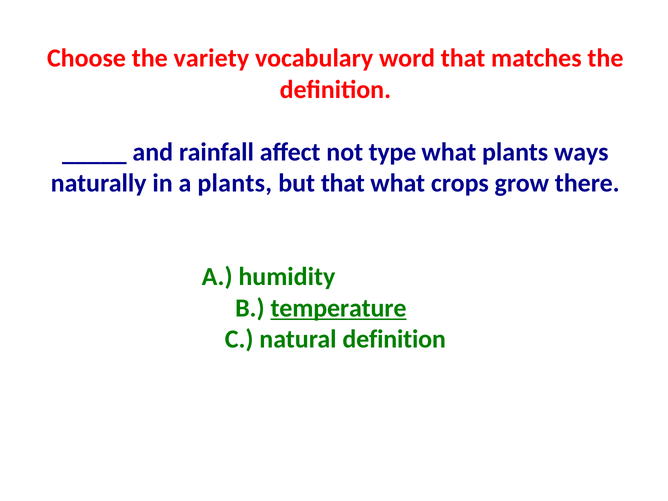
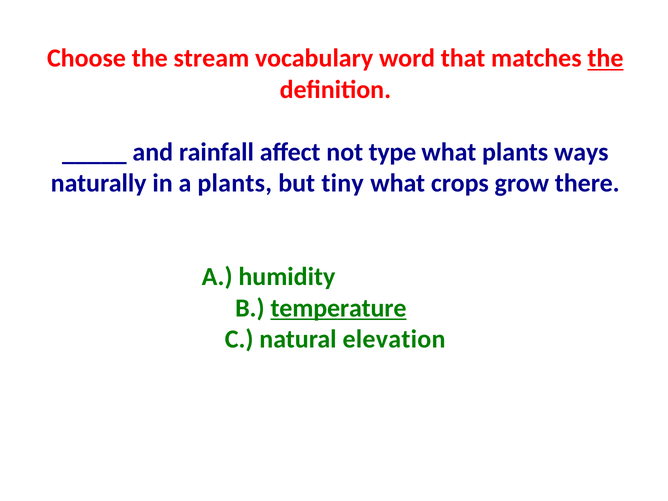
variety: variety -> stream
the at (605, 58) underline: none -> present
but that: that -> tiny
natural definition: definition -> elevation
